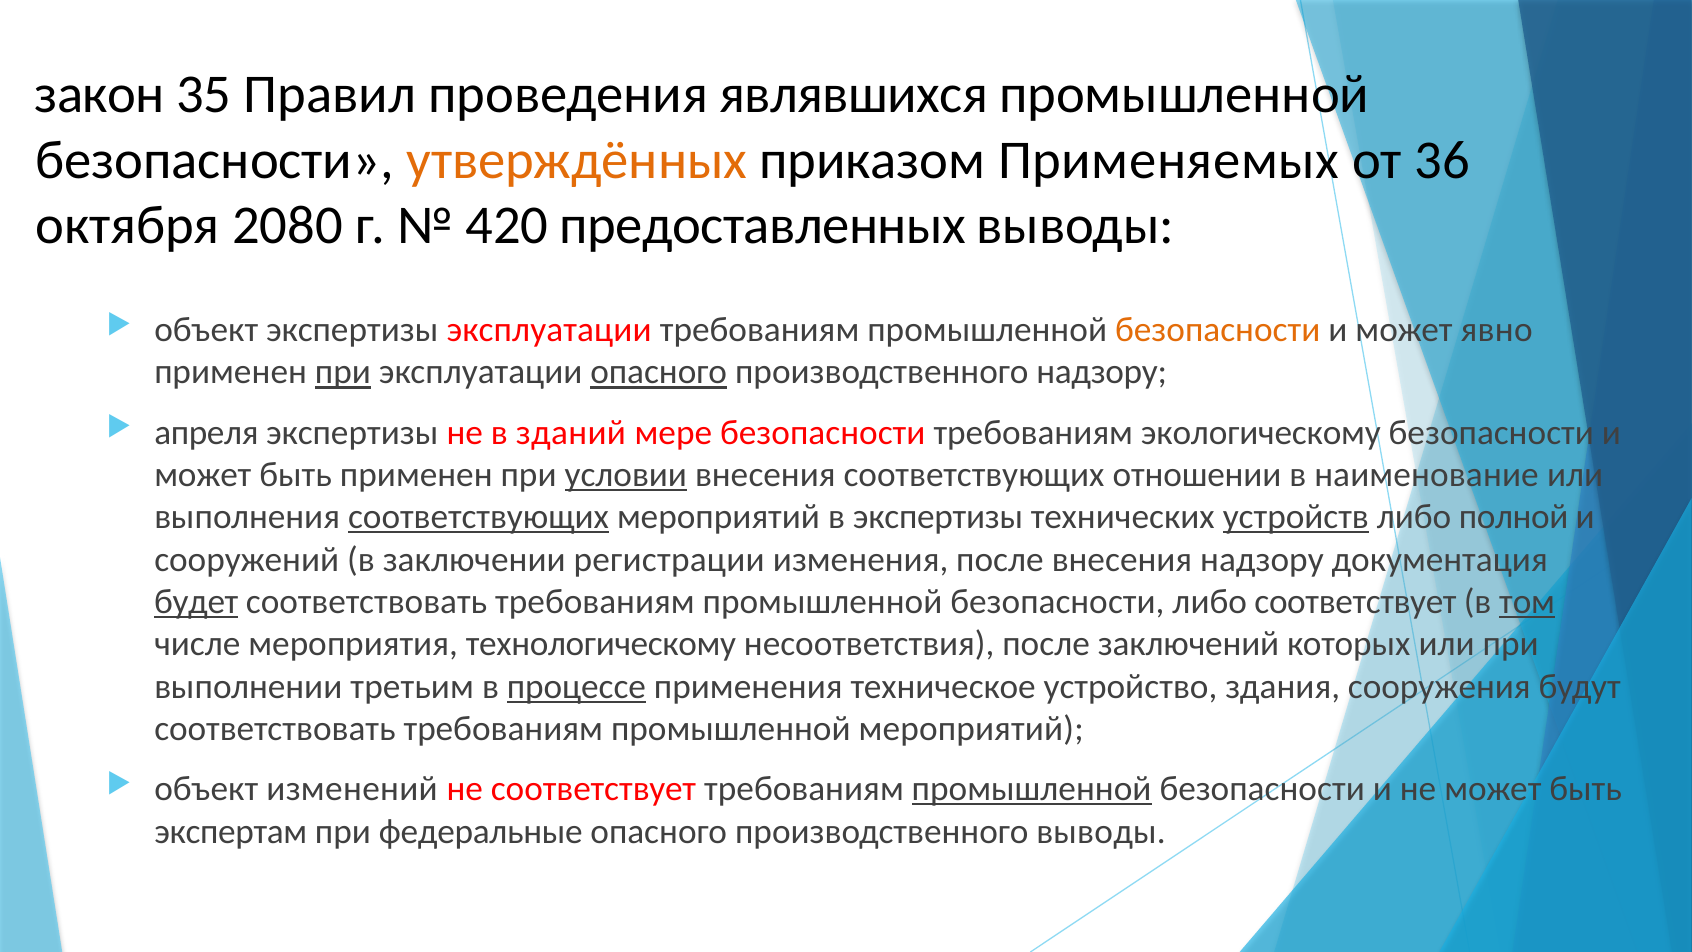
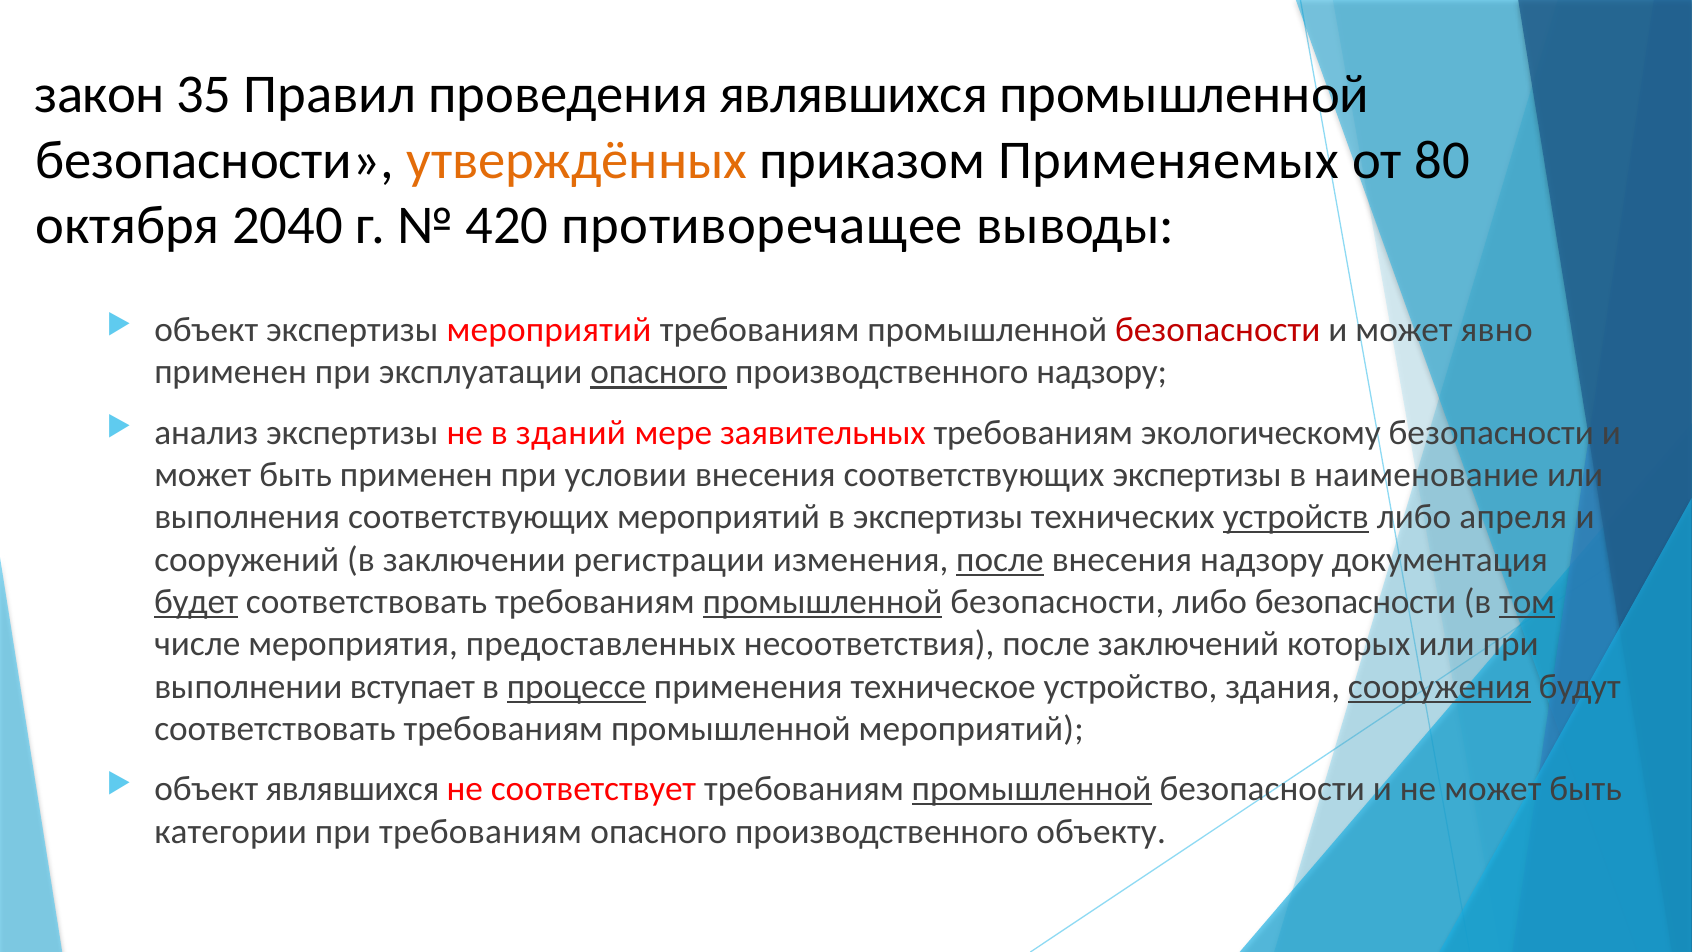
36: 36 -> 80
2080: 2080 -> 2040
предоставленных: предоставленных -> противоречащее
экспертизы эксплуатации: эксплуатации -> мероприятий
безопасности at (1218, 330) colour: orange -> red
при at (343, 372) underline: present -> none
апреля: апреля -> анализ
мере безопасности: безопасности -> заявительных
условии underline: present -> none
соответствующих отношении: отношении -> экспертизы
соответствующих at (479, 517) underline: present -> none
полной: полной -> апреля
после at (1000, 559) underline: none -> present
промышленной at (823, 602) underline: none -> present
либо соответствует: соответствует -> безопасности
технологическому: технологическому -> предоставленных
третьим: третьим -> вступает
сооружения underline: none -> present
объект изменений: изменений -> являвшихся
экспертам: экспертам -> категории
при федеральные: федеральные -> требованиям
производственного выводы: выводы -> объекту
